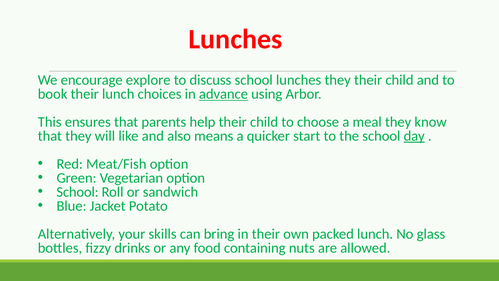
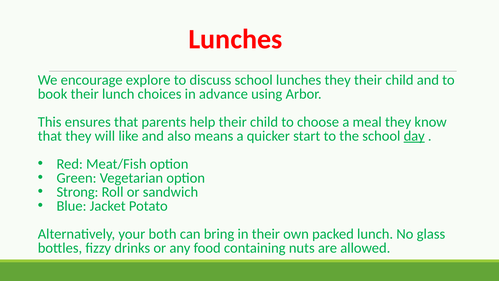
advance underline: present -> none
School at (77, 192): School -> Strong
skills: skills -> both
